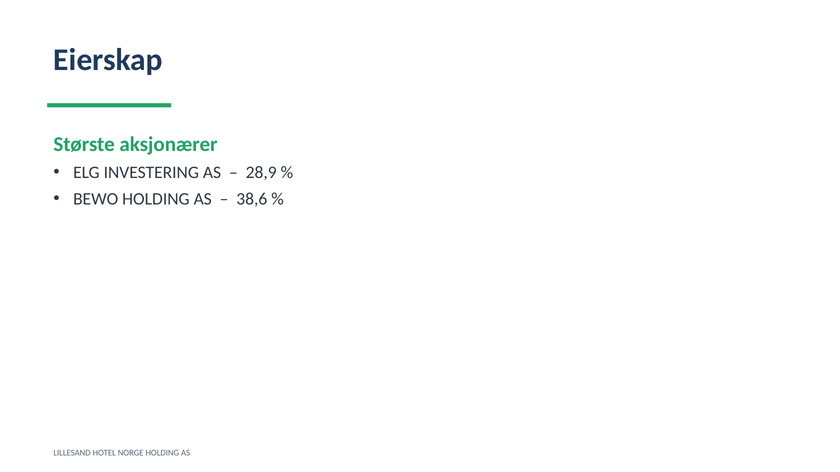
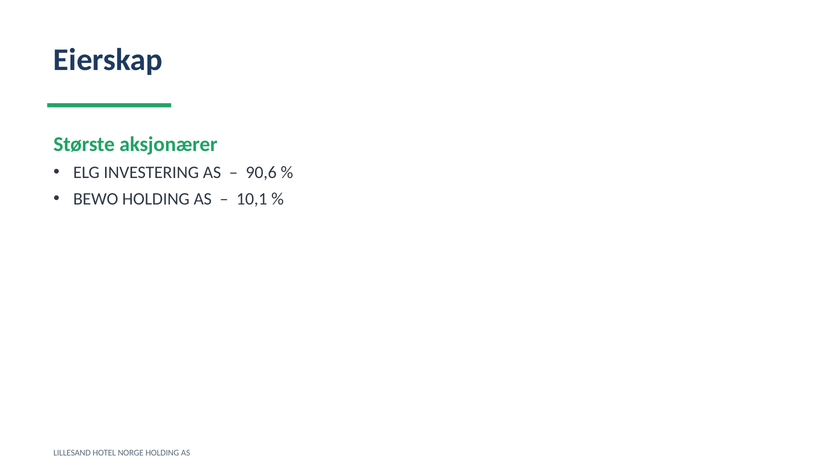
28,9: 28,9 -> 90,6
38,6: 38,6 -> 10,1
